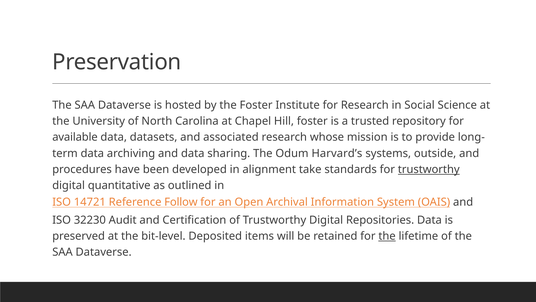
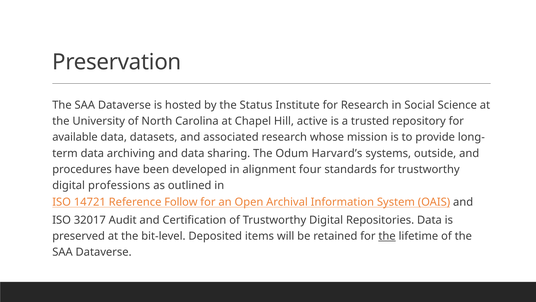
the Foster: Foster -> Status
Hill foster: foster -> active
take: take -> four
trustworthy at (429, 169) underline: present -> none
quantitative: quantitative -> professions
32230: 32230 -> 32017
